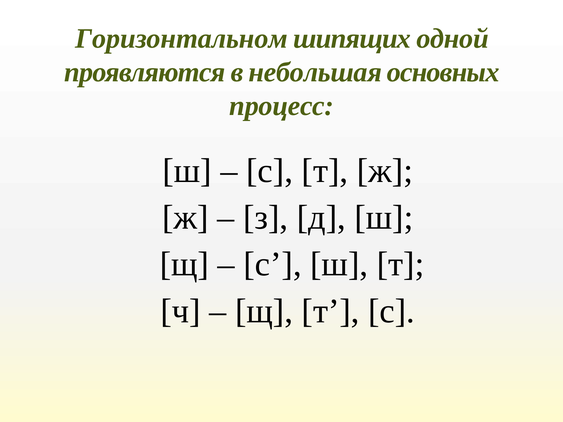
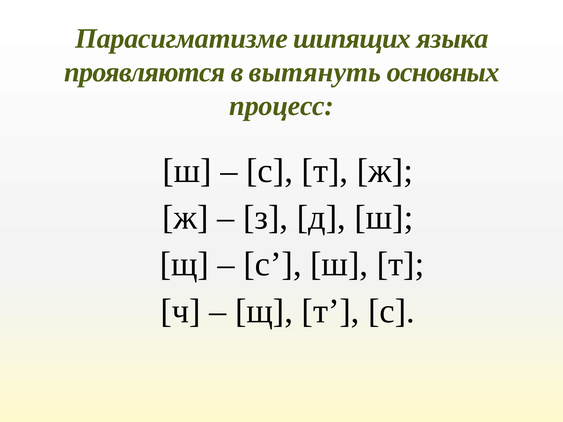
Горизонтальном: Горизонтальном -> Парасигматизме
одной: одной -> языка
небольшая: небольшая -> вытянуть
